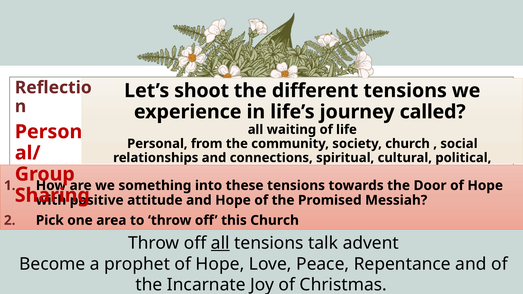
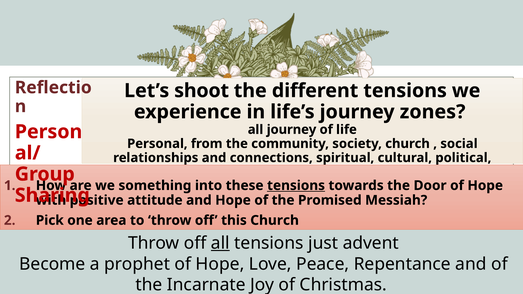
called: called -> zones
all waiting: waiting -> journey
tensions at (296, 186) underline: none -> present
talk: talk -> just
